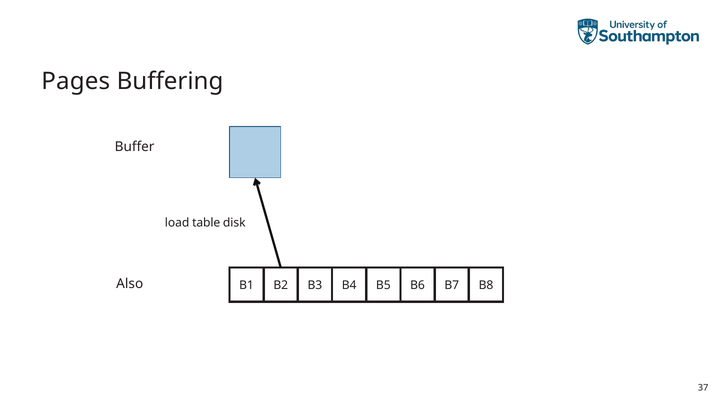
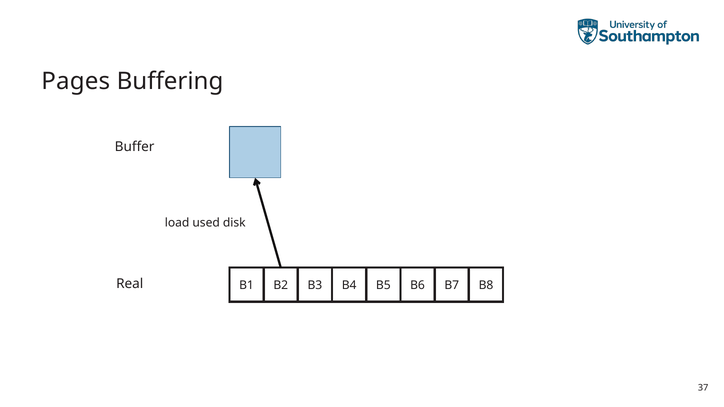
table: table -> used
Also: Also -> Real
